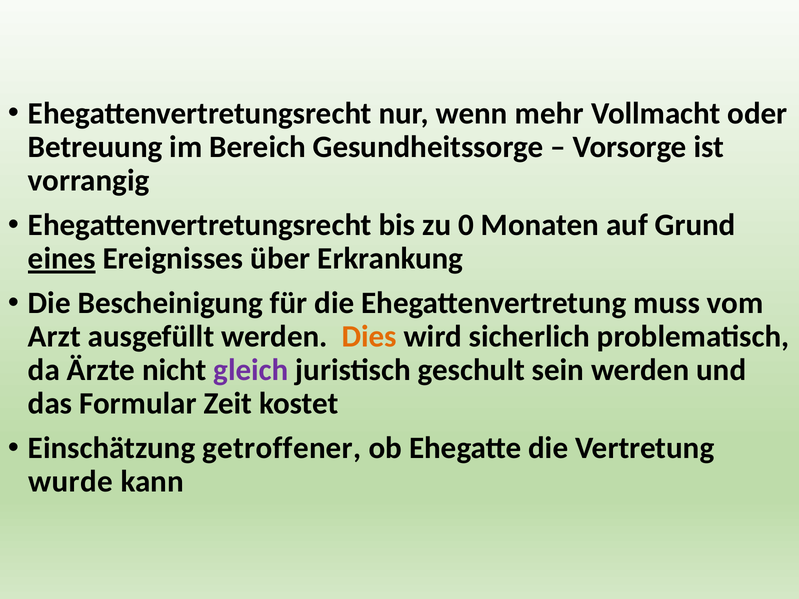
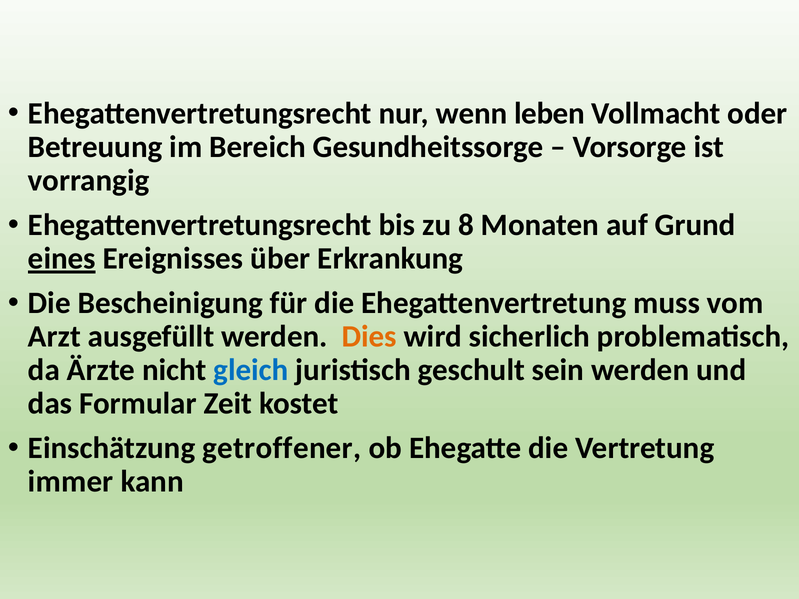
mehr: mehr -> leben
0: 0 -> 8
gleich colour: purple -> blue
wurde: wurde -> immer
